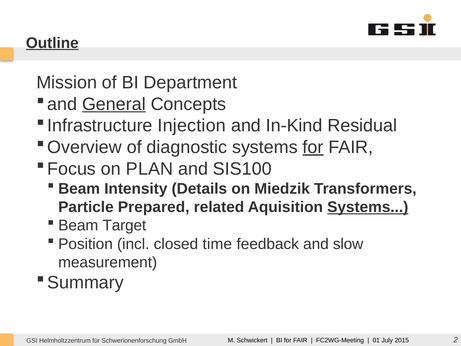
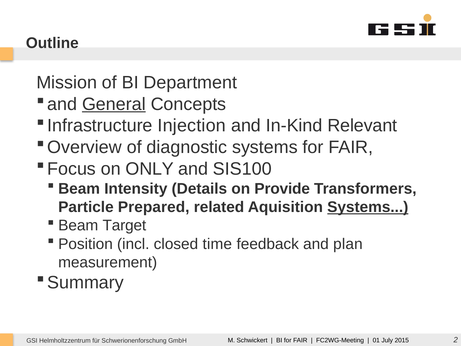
Outline underline: present -> none
Residual: Residual -> Relevant
for at (313, 147) underline: present -> none
PLAN: PLAN -> ONLY
Miedzik: Miedzik -> Provide
slow: slow -> plan
